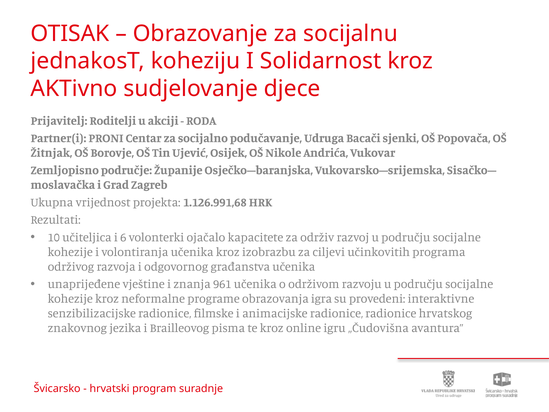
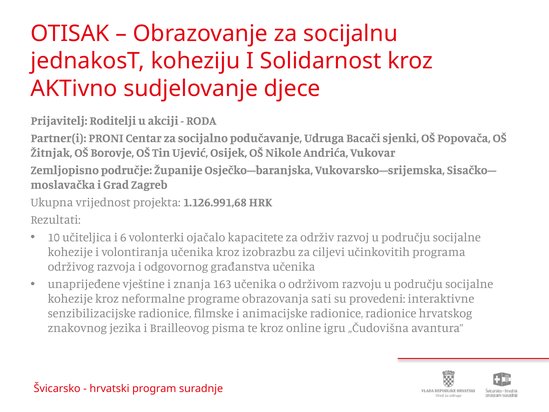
961: 961 -> 163
igra: igra -> sati
